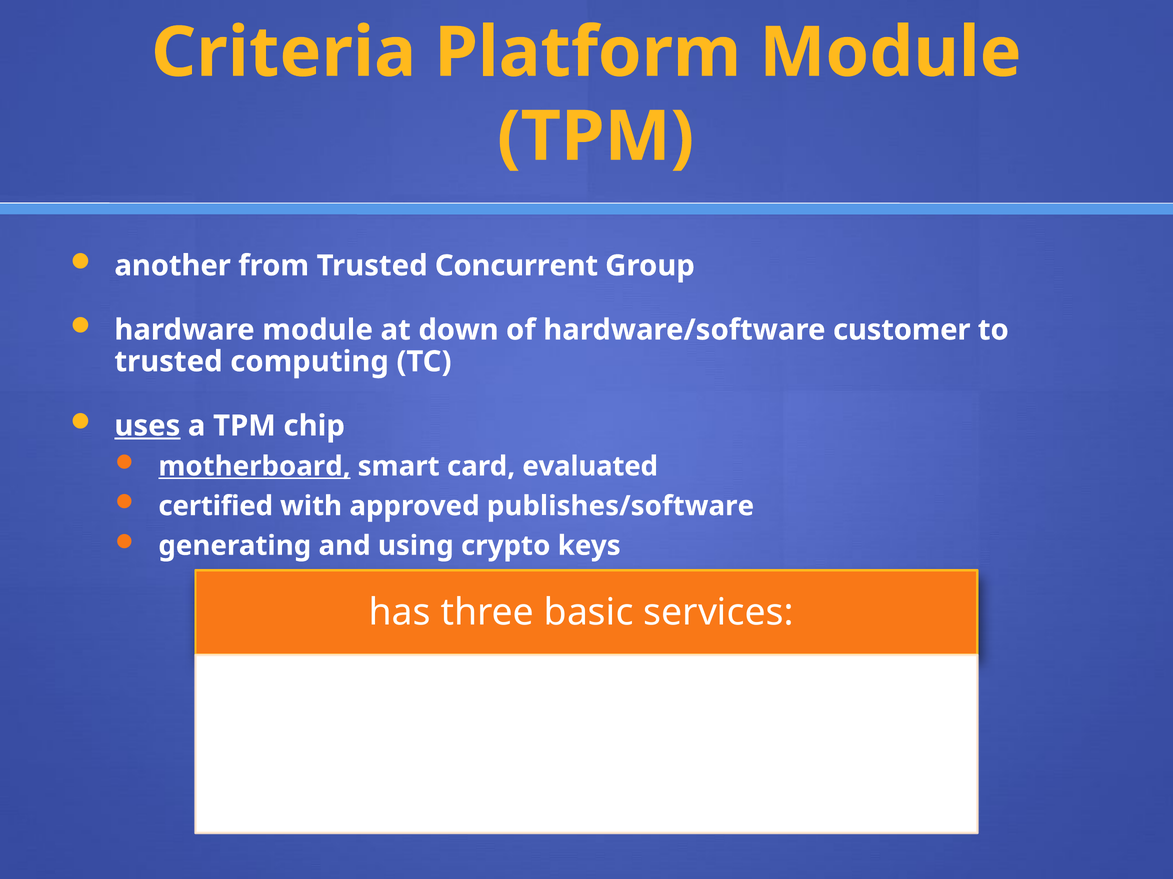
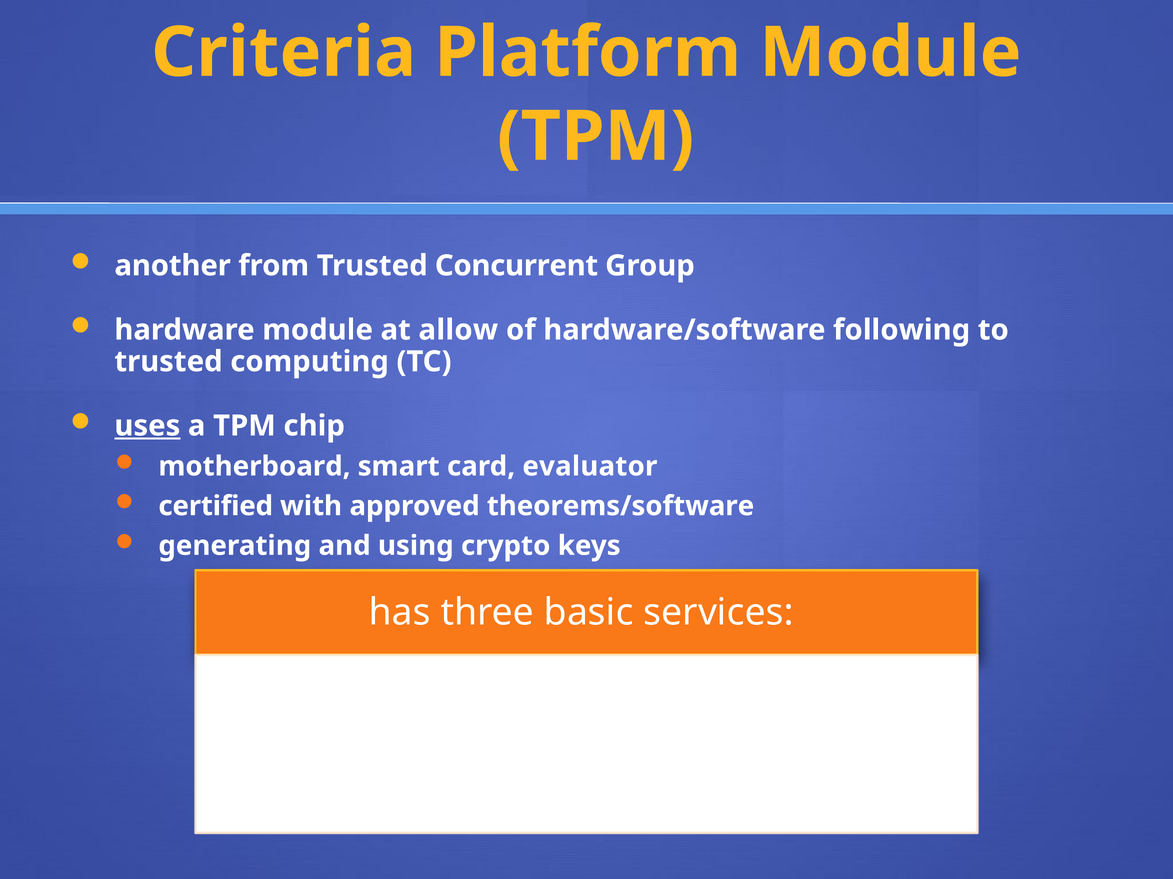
down: down -> allow
customer: customer -> following
motherboard underline: present -> none
evaluated: evaluated -> evaluator
publishes/software: publishes/software -> theorems/software
